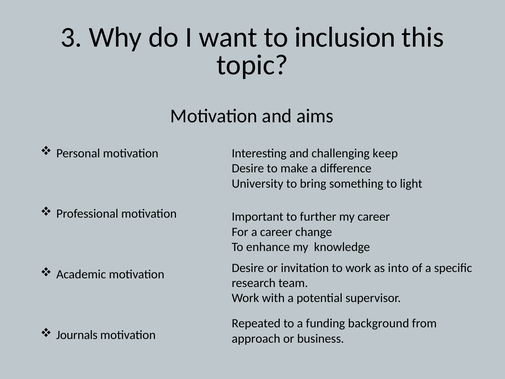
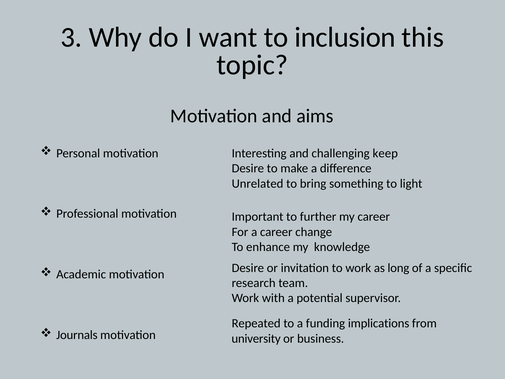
University: University -> Unrelated
into: into -> long
background: background -> implications
approach: approach -> university
